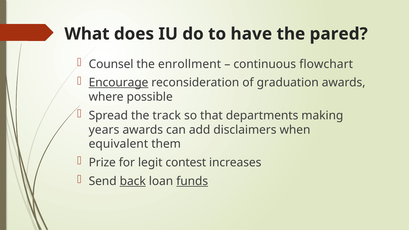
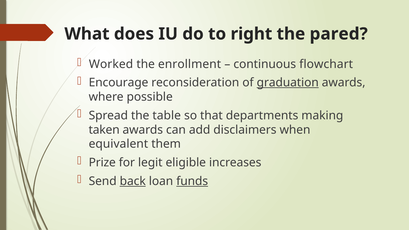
have: have -> right
Counsel: Counsel -> Worked
Encourage underline: present -> none
graduation underline: none -> present
track: track -> table
years: years -> taken
contest: contest -> eligible
